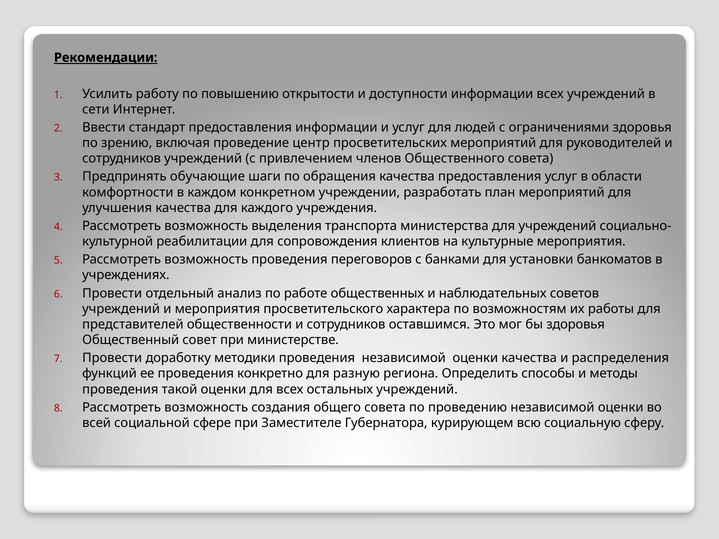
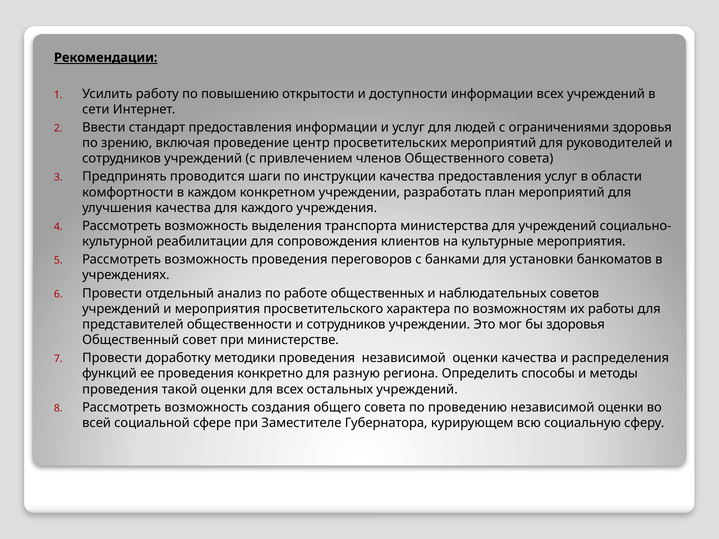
обучающие: обучающие -> проводится
обращения: обращения -> инструкции
сотрудников оставшимся: оставшимся -> учреждении
